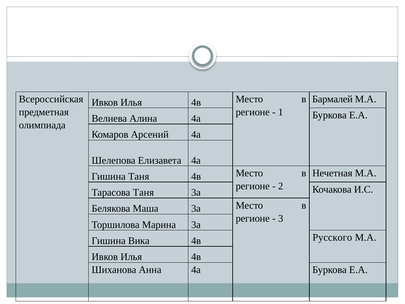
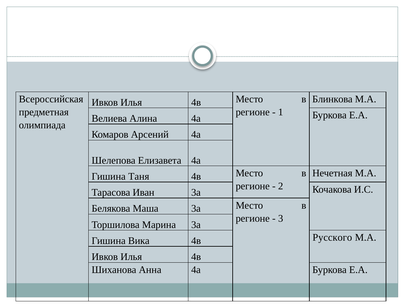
Бармалей: Бармалей -> Блинкова
Тарасова Таня: Таня -> Иван
